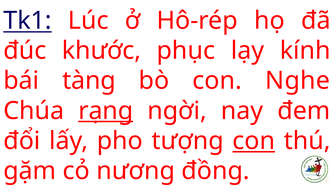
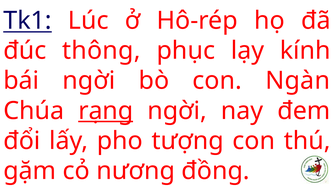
khước: khước -> thông
bái tàng: tàng -> ngời
Nghe: Nghe -> Ngàn
con at (254, 141) underline: present -> none
